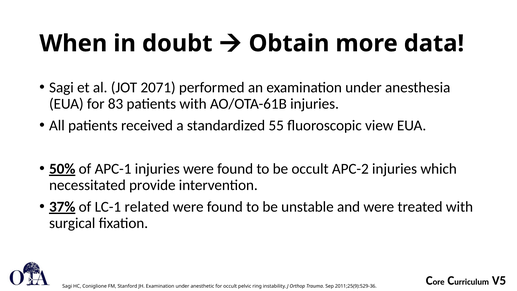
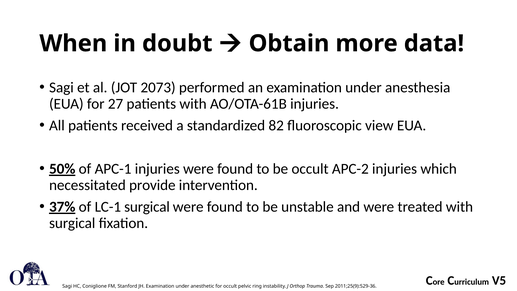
2071: 2071 -> 2073
83: 83 -> 27
55: 55 -> 82
LC-1 related: related -> surgical
